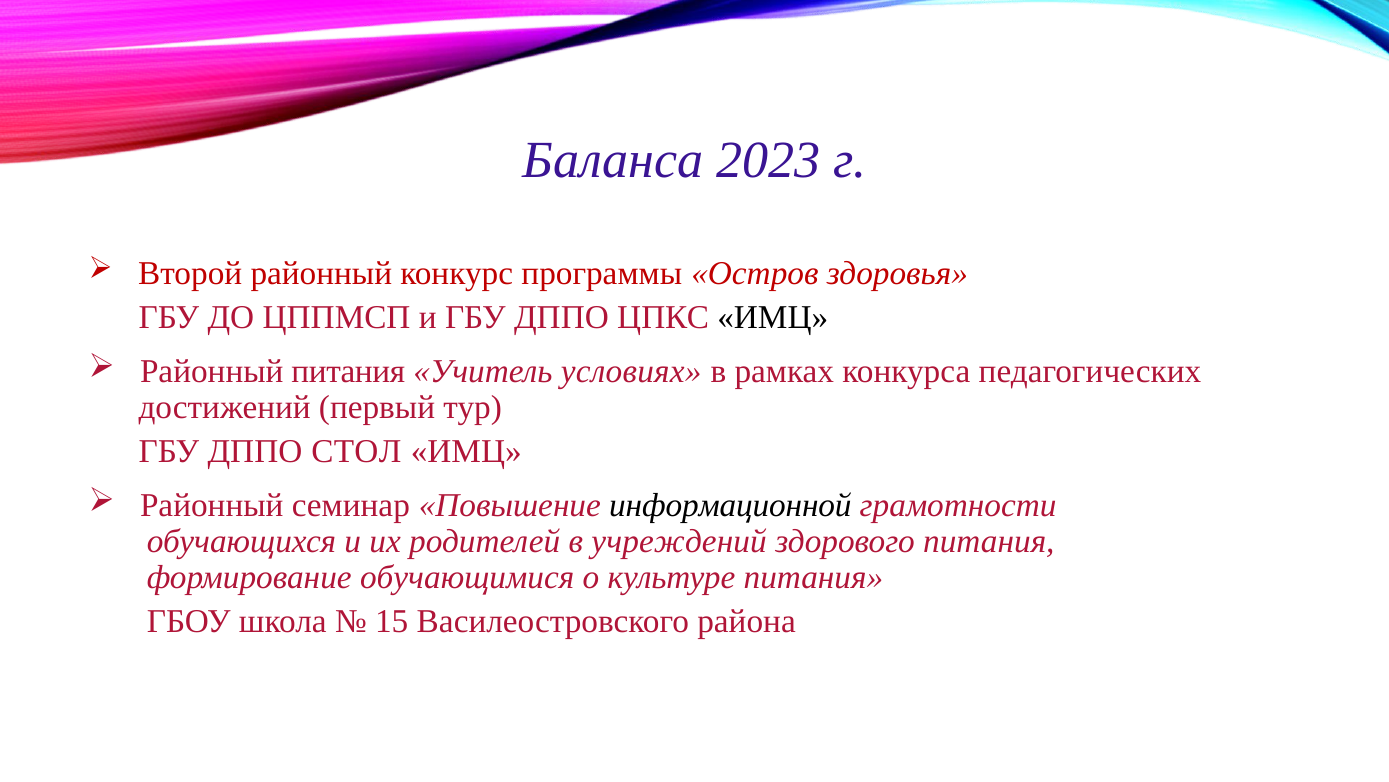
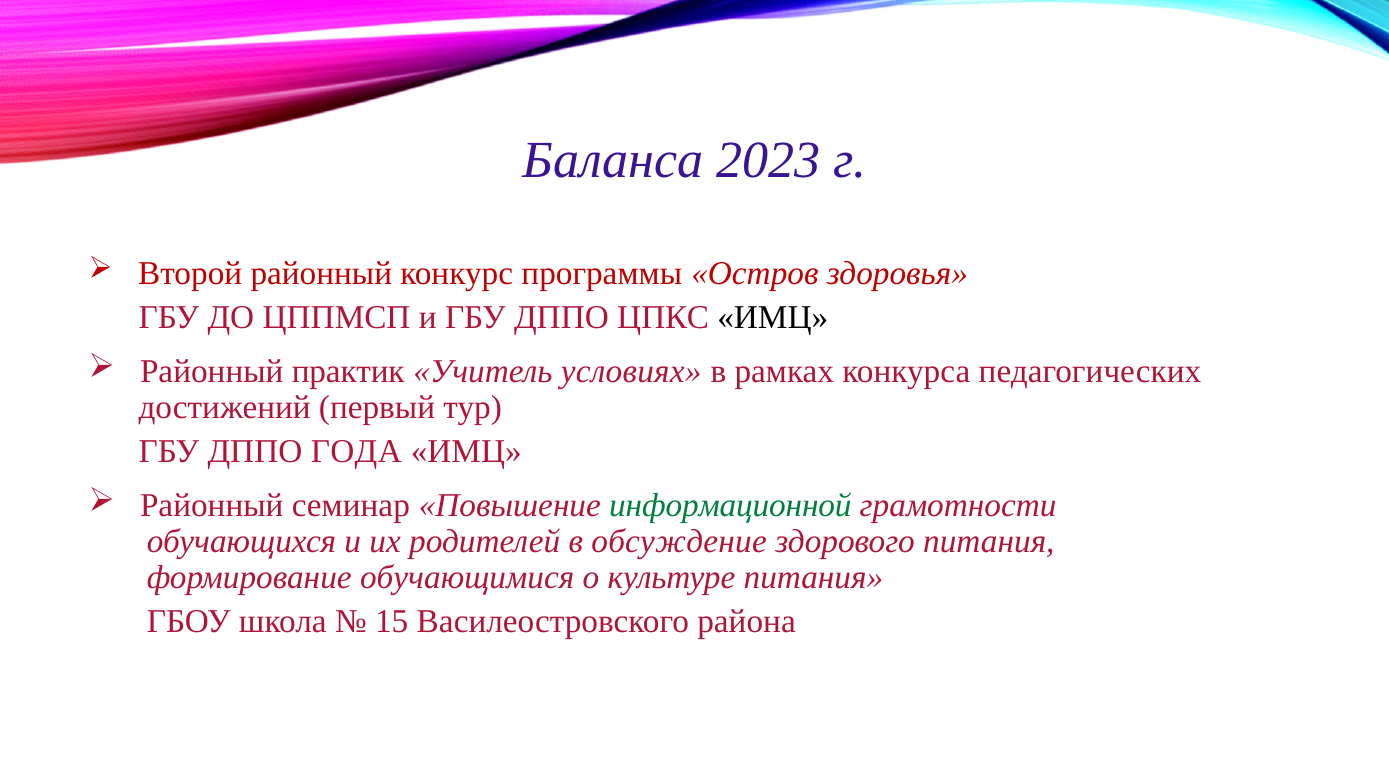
Районный питания: питания -> практик
СТОЛ: СТОЛ -> ГОДА
информационной colour: black -> green
учреждений: учреждений -> обсуждение
